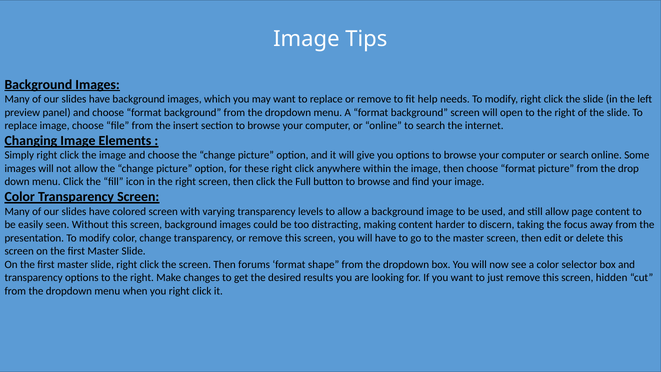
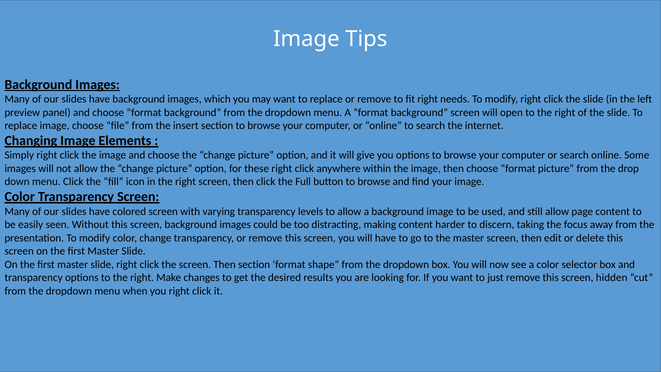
fit help: help -> right
Then forums: forums -> section
